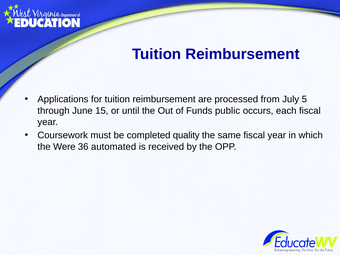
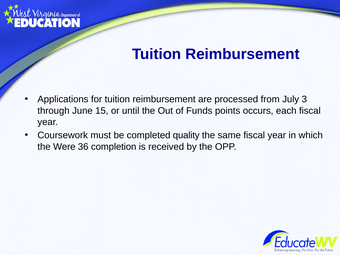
5: 5 -> 3
public: public -> points
automated: automated -> completion
